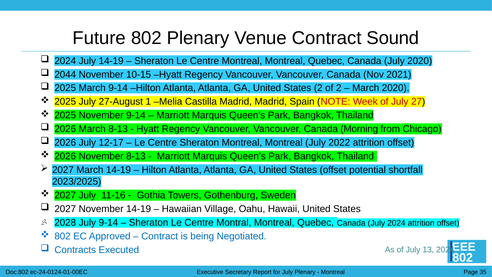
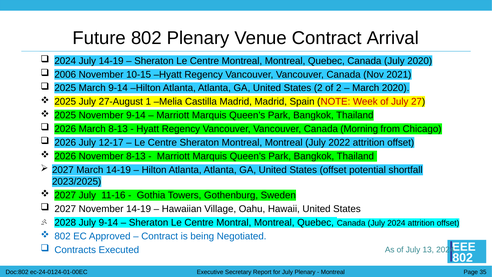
Sound: Sound -> Arrival
2044: 2044 -> 2006
